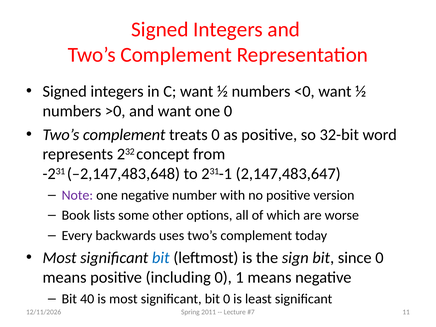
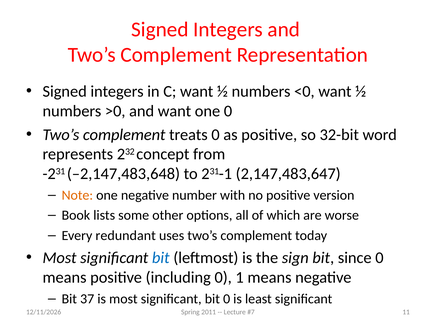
Note colour: purple -> orange
backwards: backwards -> redundant
40: 40 -> 37
